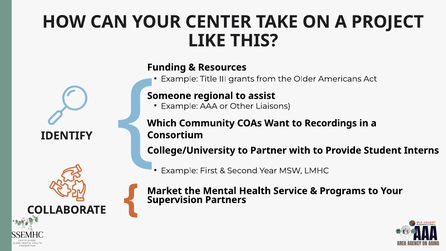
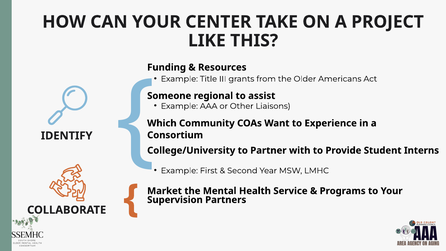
Recordings: Recordings -> Experience
